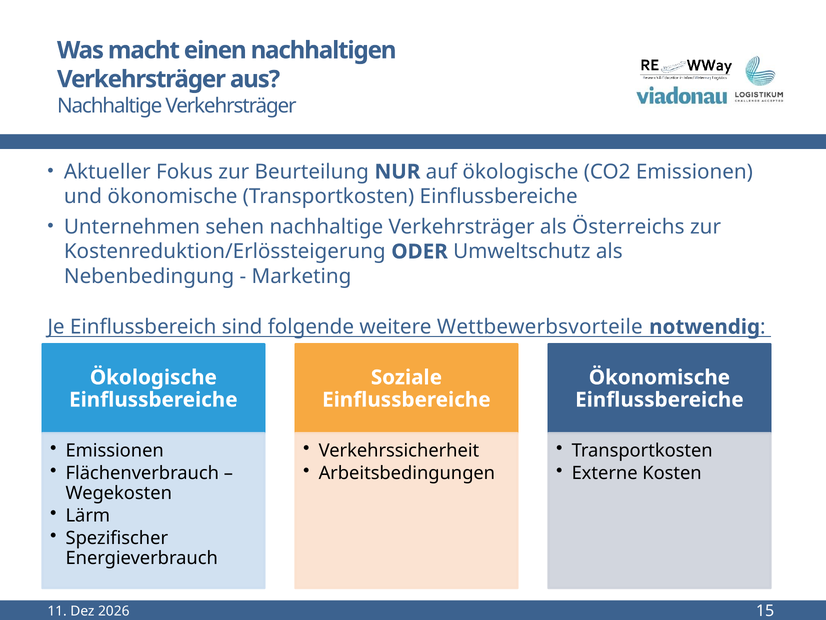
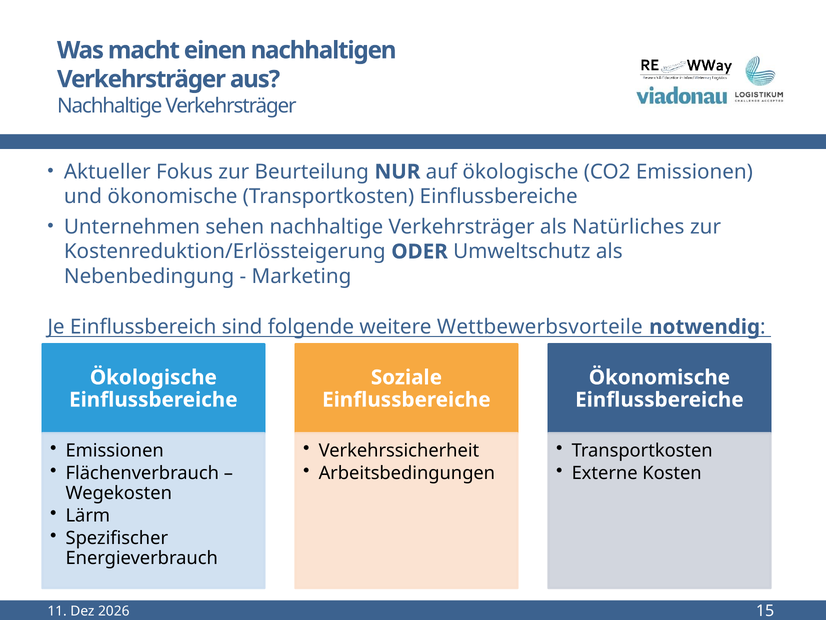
Österreichs: Österreichs -> Natürliches
